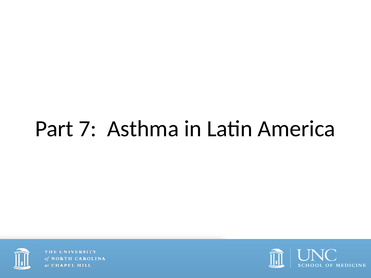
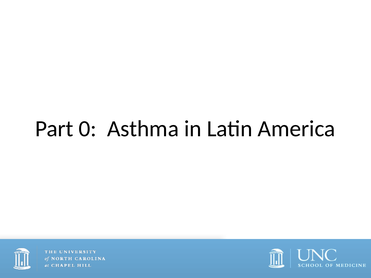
7: 7 -> 0
